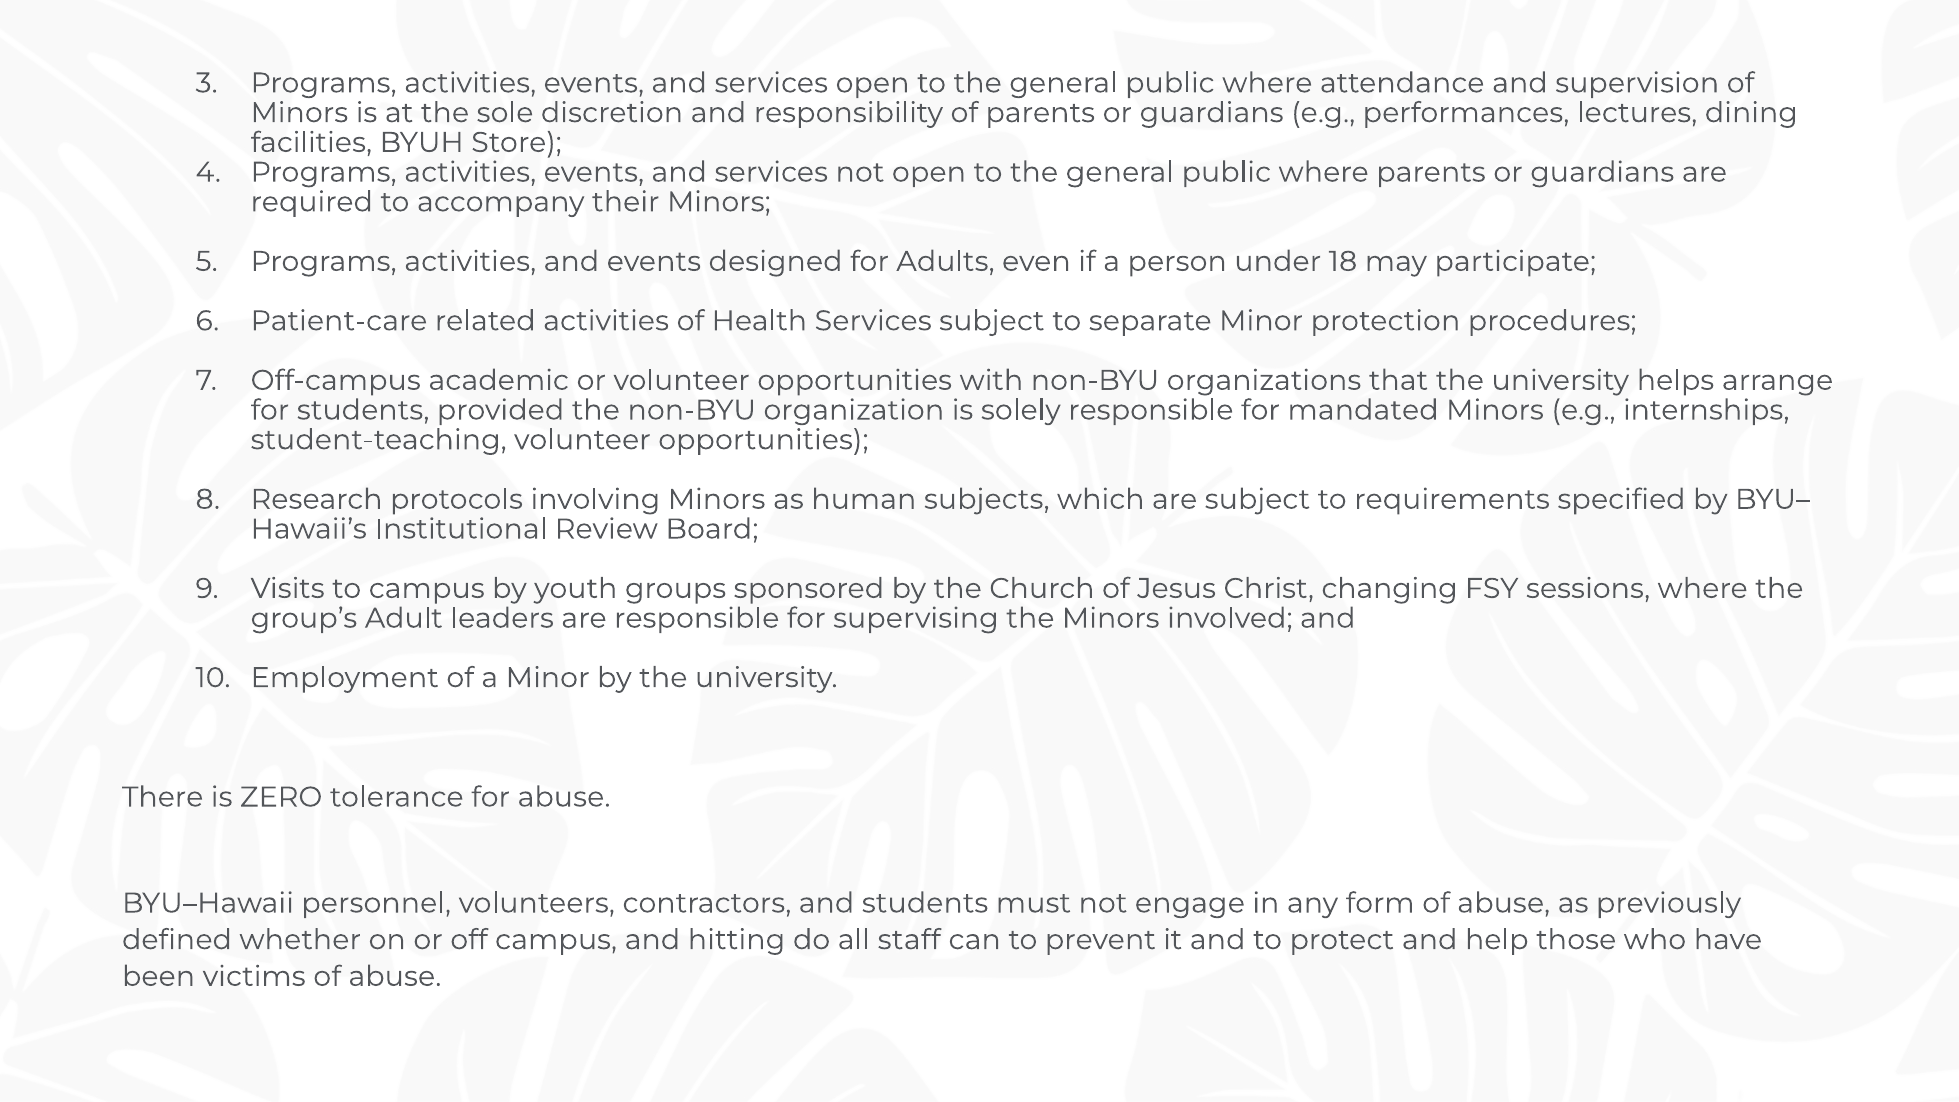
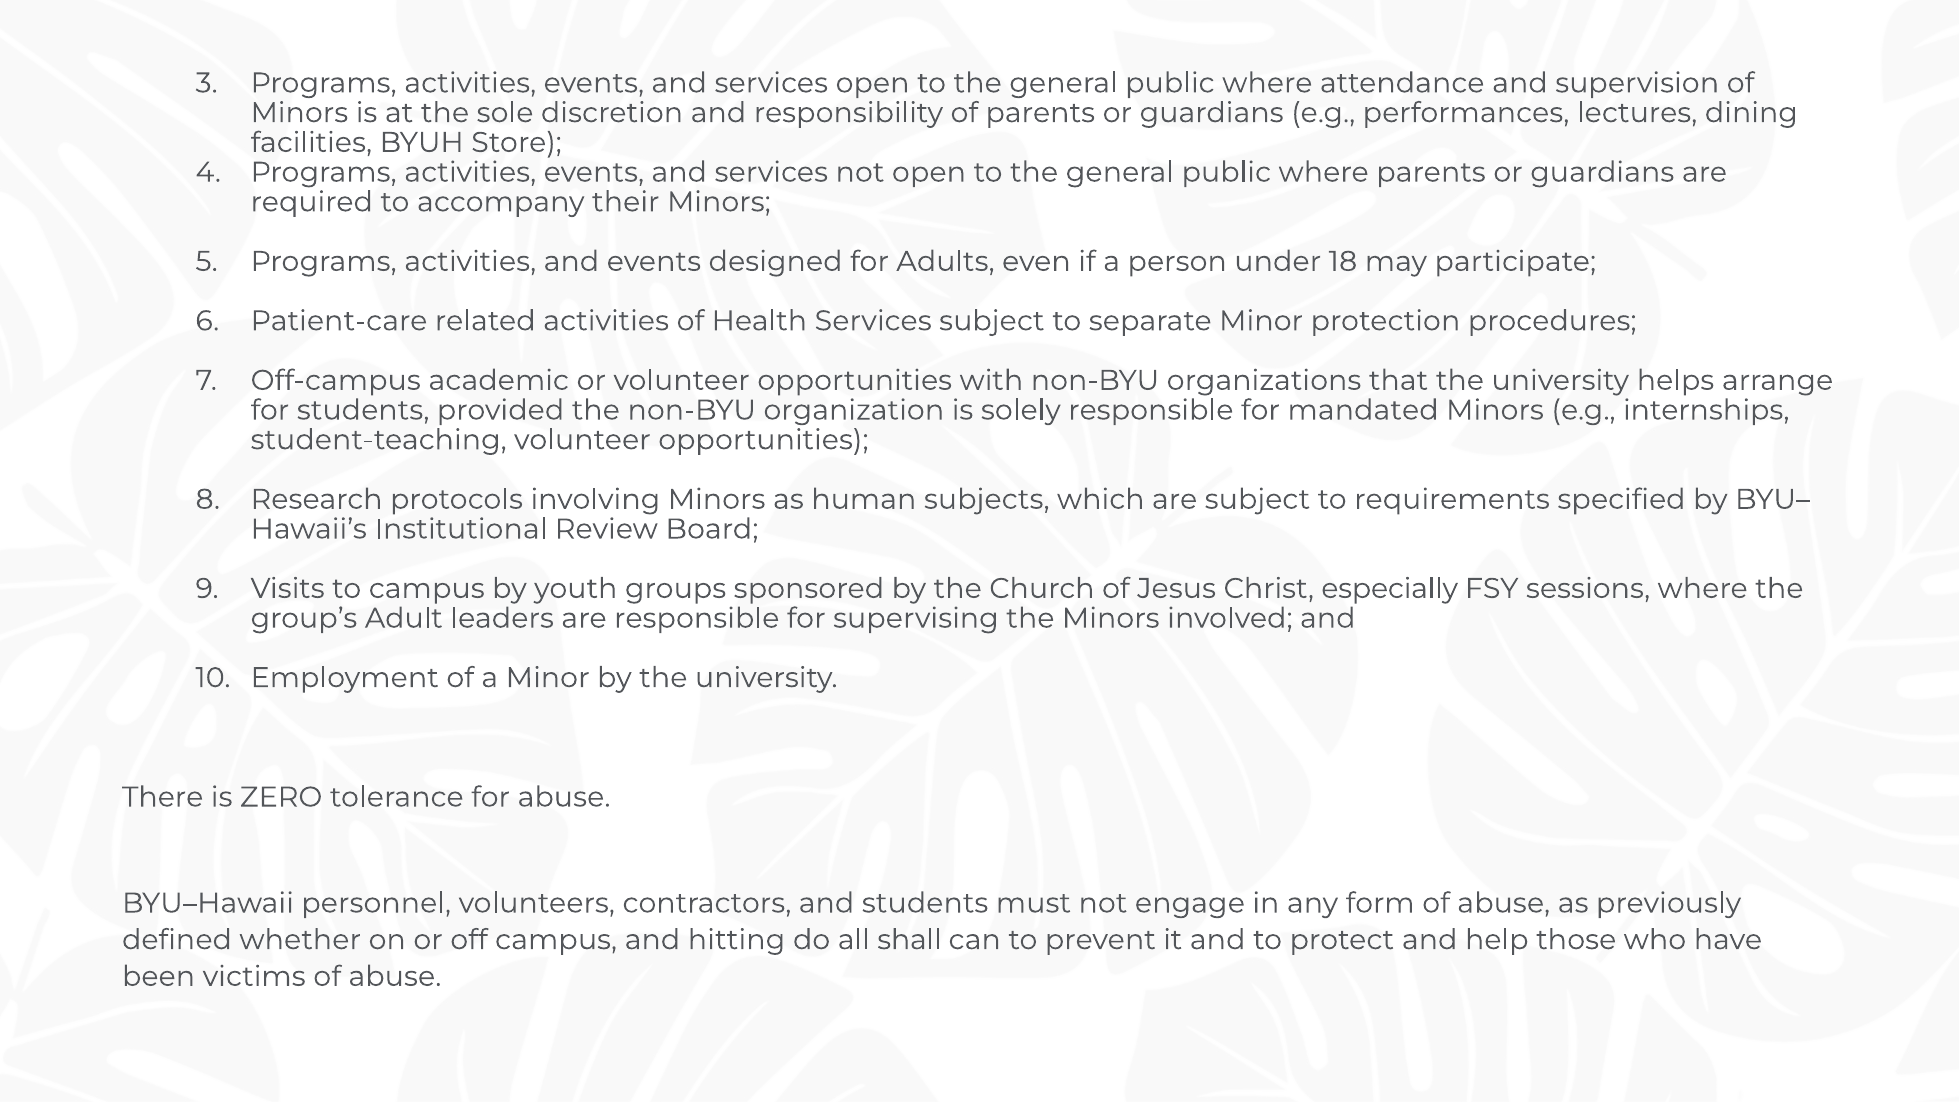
changing: changing -> especially
staff: staff -> shall
